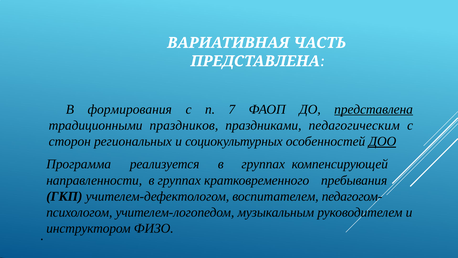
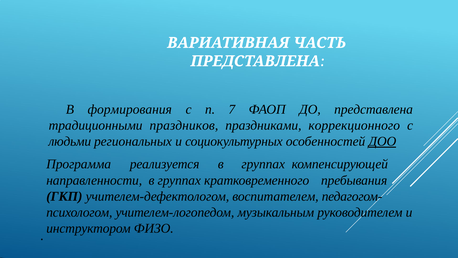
представлена at (374, 109) underline: present -> none
педагогическим: педагогическим -> коррекционного
сторон: сторон -> людьми
